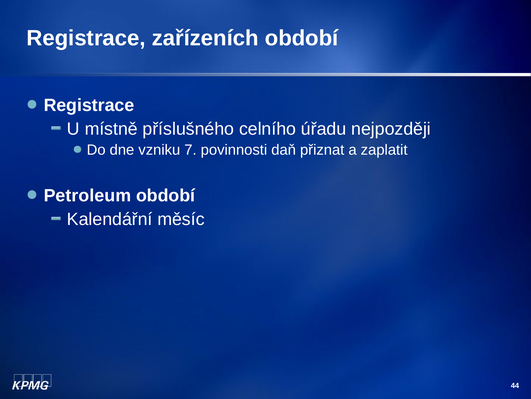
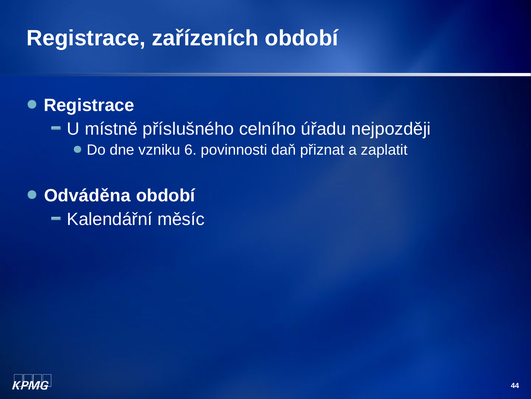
7: 7 -> 6
Petroleum: Petroleum -> Odváděna
